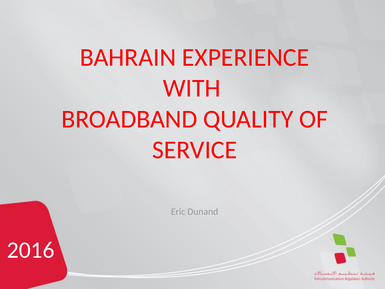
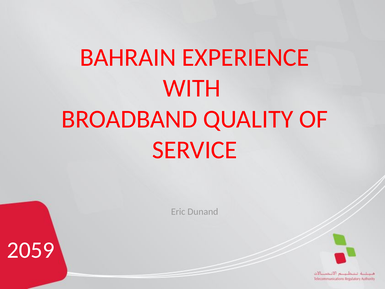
2016: 2016 -> 2059
